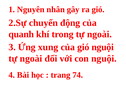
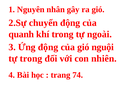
Ứng xung: xung -> động
ngoài at (31, 58): ngoài -> trong
con nguội: nguội -> nhiên
